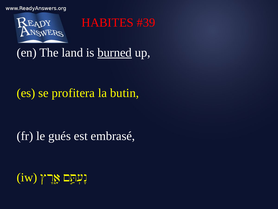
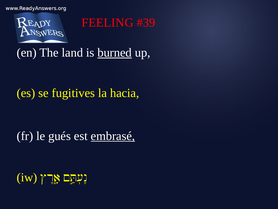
HABITES: HABITES -> FEELING
profitera: profitera -> fugitives
butin: butin -> hacia
embrasé underline: none -> present
